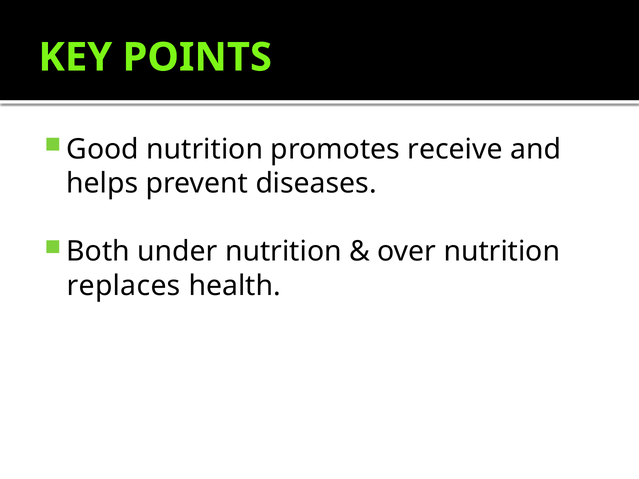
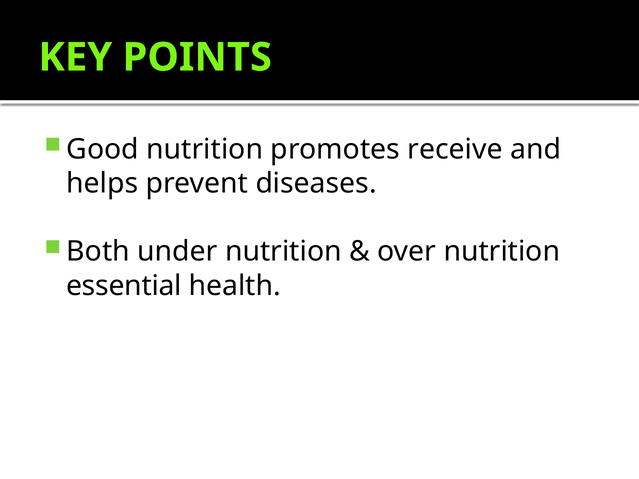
replaces: replaces -> essential
